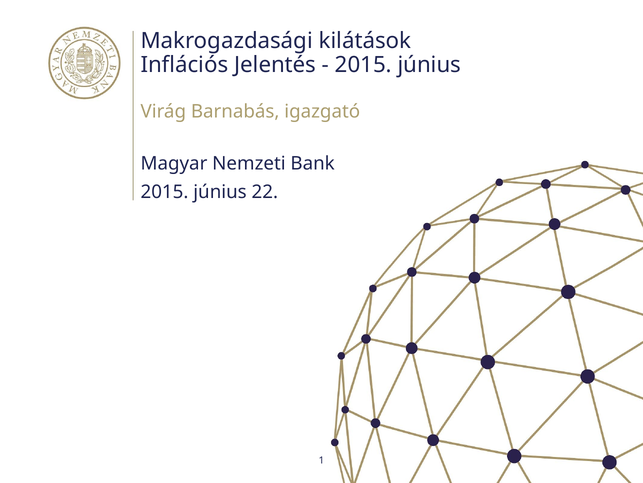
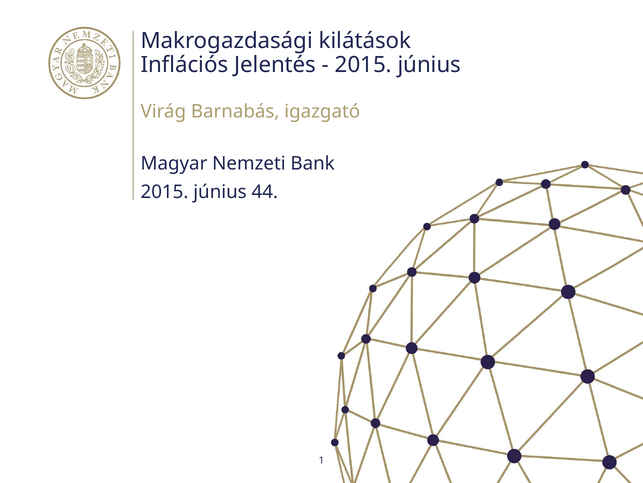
22: 22 -> 44
